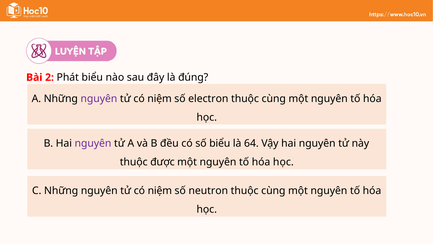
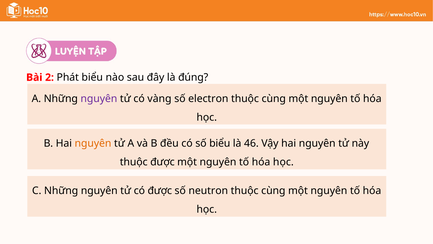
niệm at (160, 99): niệm -> vàng
nguyên at (93, 143) colour: purple -> orange
64: 64 -> 46
niệm at (160, 190): niệm -> được
